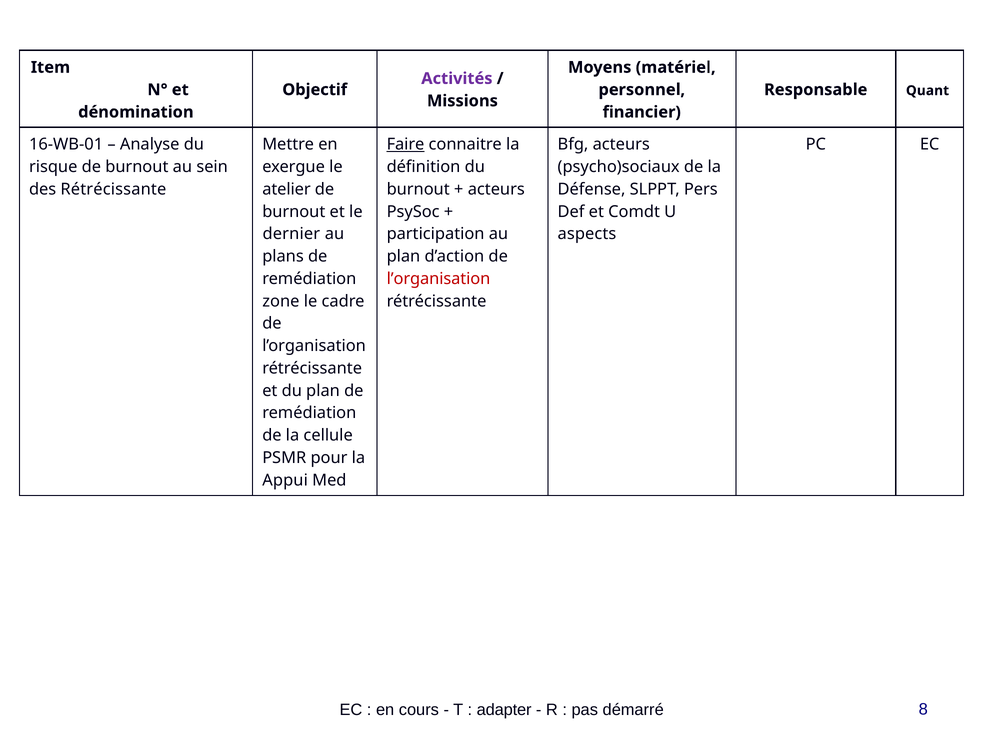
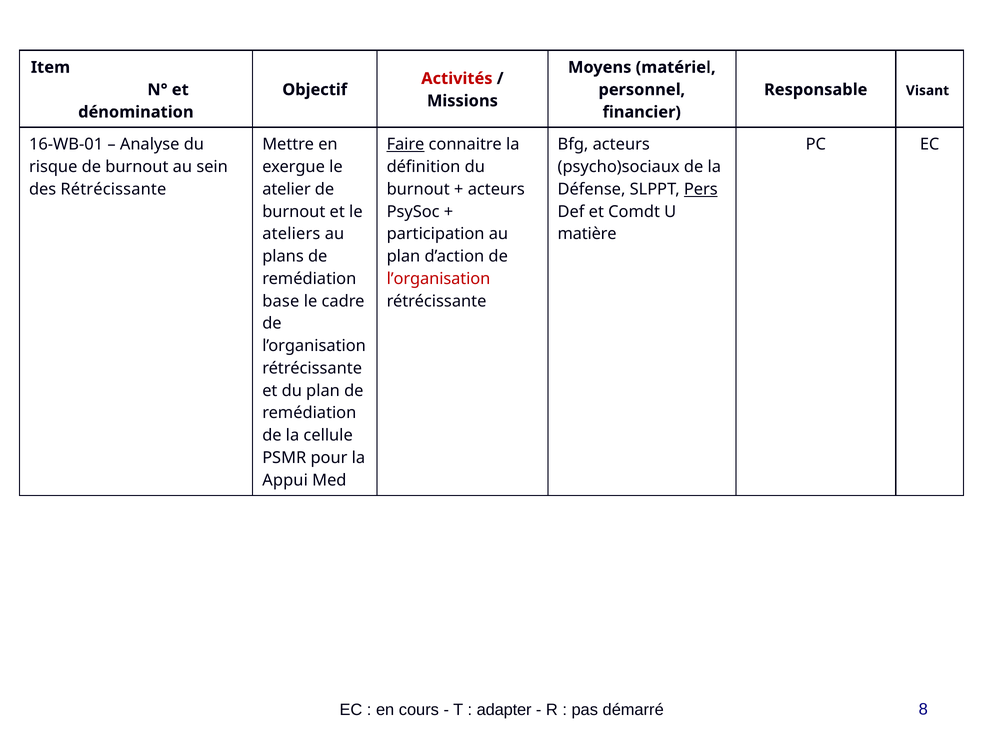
Activités colour: purple -> red
Quant: Quant -> Visant
Pers underline: none -> present
dernier: dernier -> ateliers
aspects: aspects -> matière
zone: zone -> base
